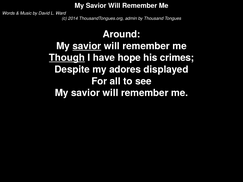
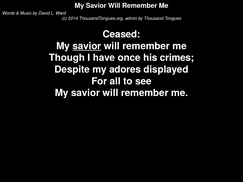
Around: Around -> Ceased
Though underline: present -> none
hope: hope -> once
